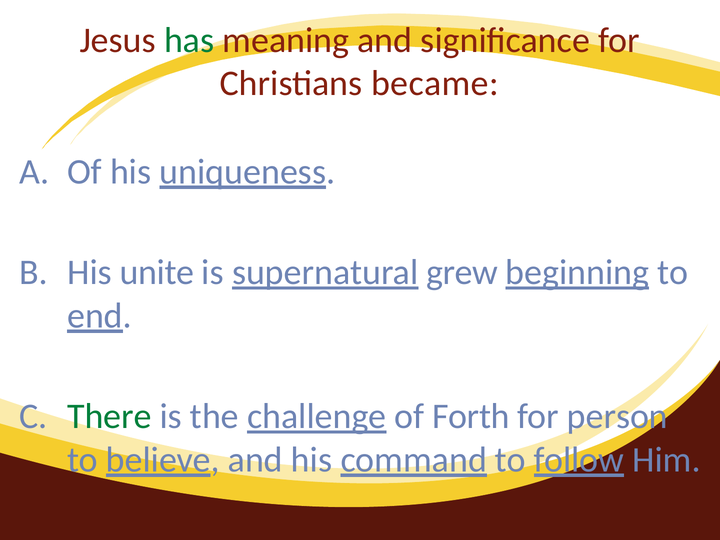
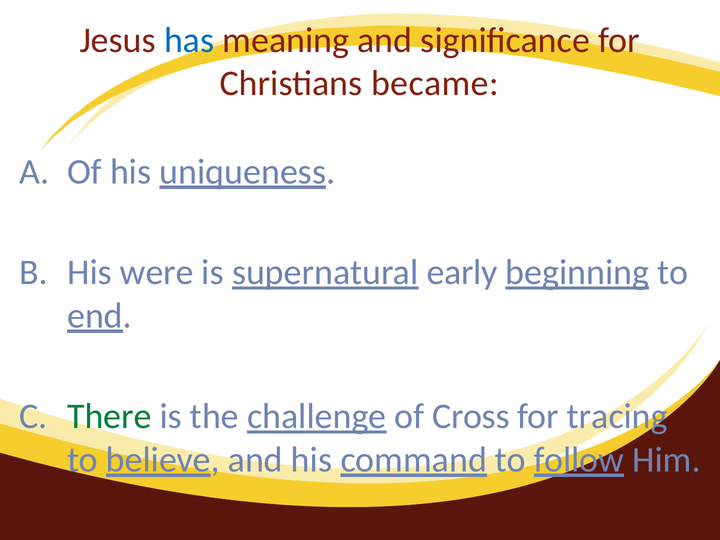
has colour: green -> blue
unite: unite -> were
grew: grew -> early
Forth: Forth -> Cross
person: person -> tracing
